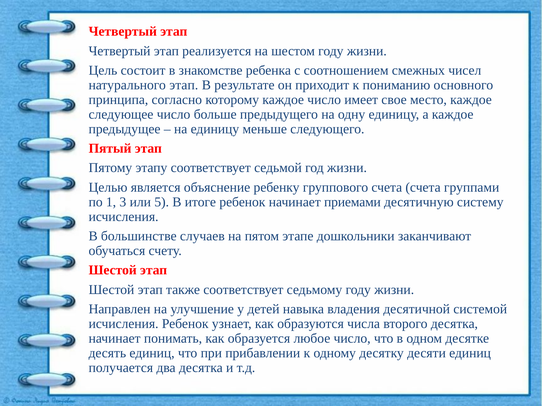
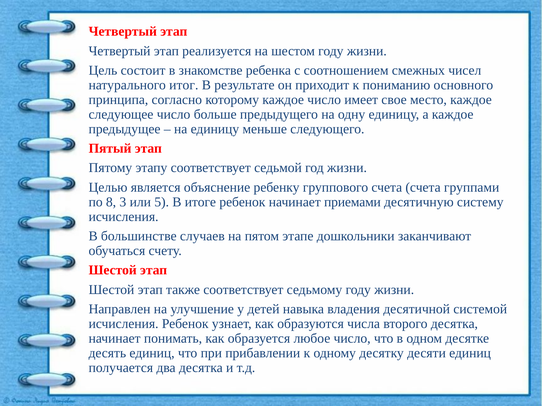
натурального этап: этап -> итог
1: 1 -> 8
